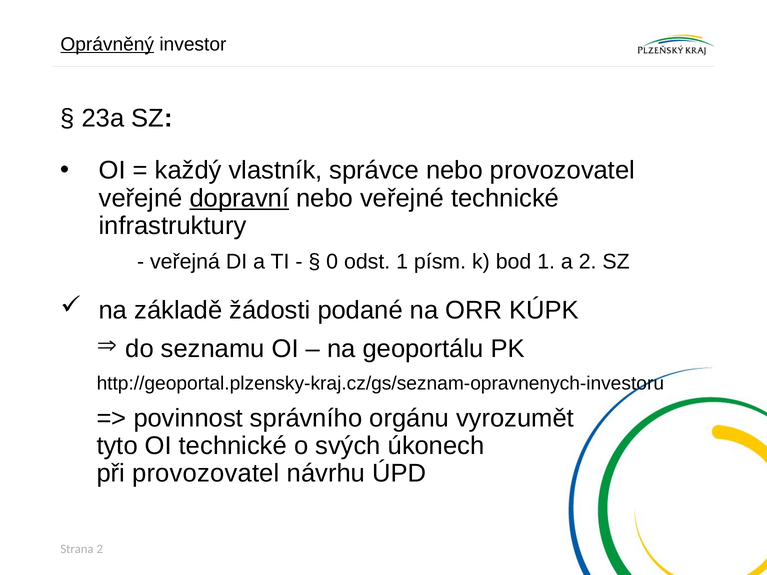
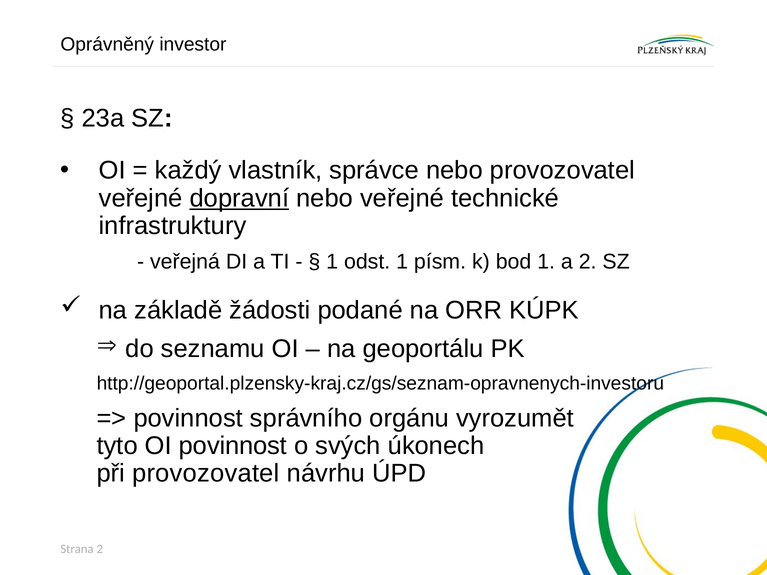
Oprávněný underline: present -> none
0 at (332, 262): 0 -> 1
OI technické: technické -> povinnost
